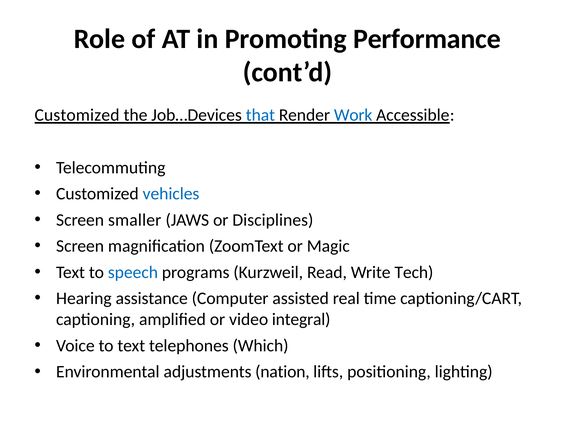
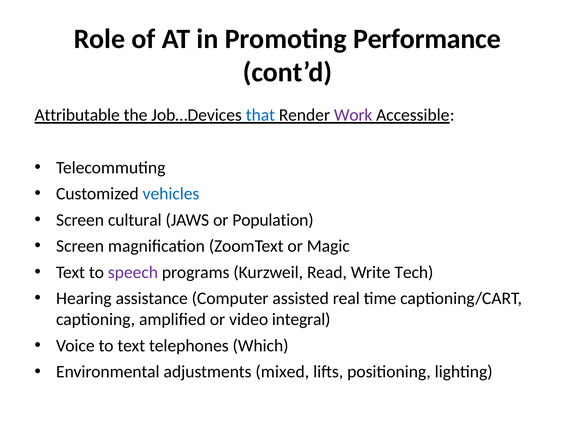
Customized at (77, 115): Customized -> Attributable
Work colour: blue -> purple
smaller: smaller -> cultural
Disciplines: Disciplines -> Population
speech colour: blue -> purple
nation: nation -> mixed
